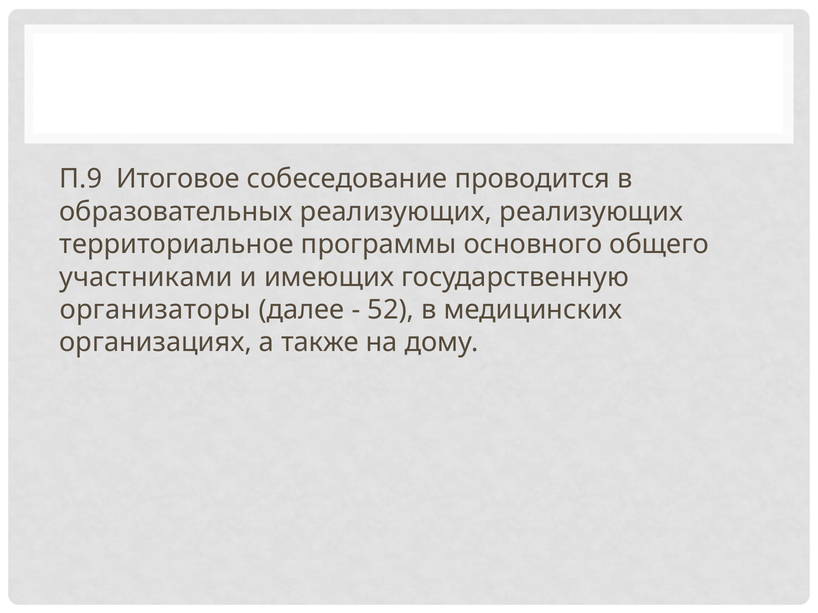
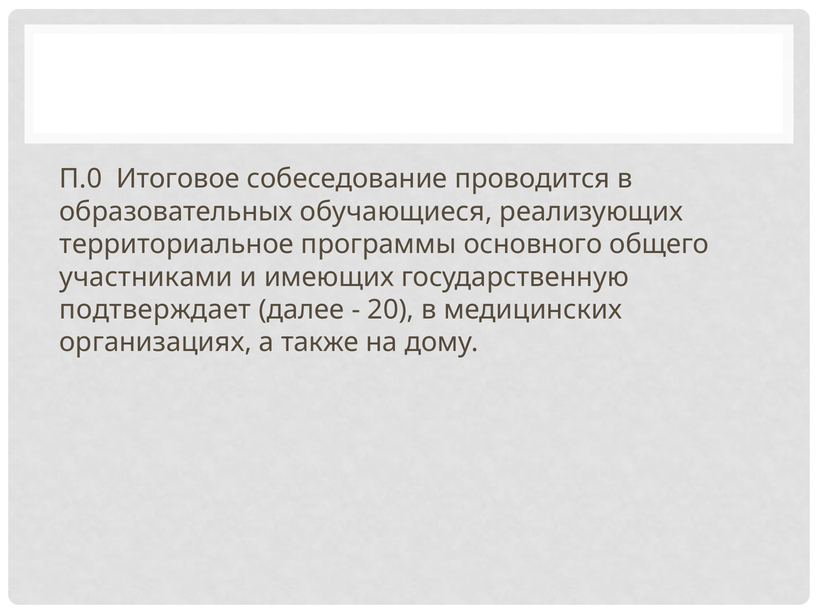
П.9: П.9 -> П.0
образовательных реализующих: реализующих -> обучающиеся
организаторы: организаторы -> подтверждает
52: 52 -> 20
